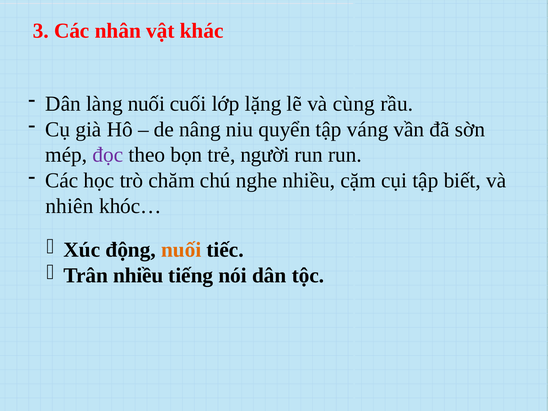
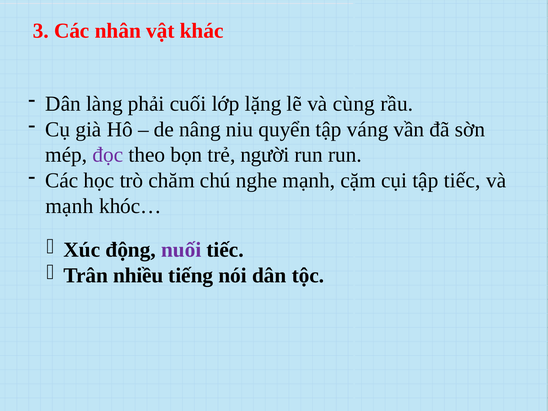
làng nuối: nuối -> phải
nghe nhiều: nhiều -> mạnh
tập biết: biết -> tiếc
nhiên at (69, 206): nhiên -> mạnh
nuối at (181, 250) colour: orange -> purple
